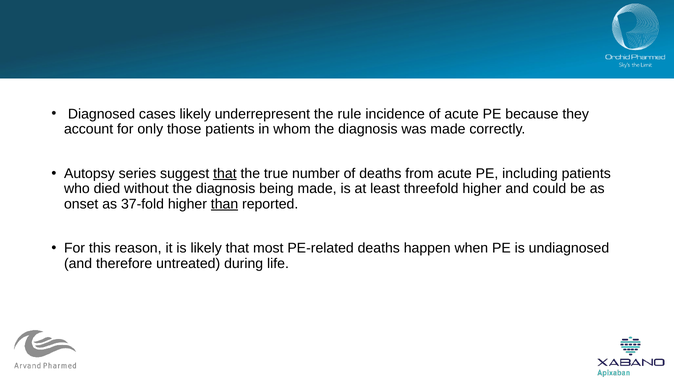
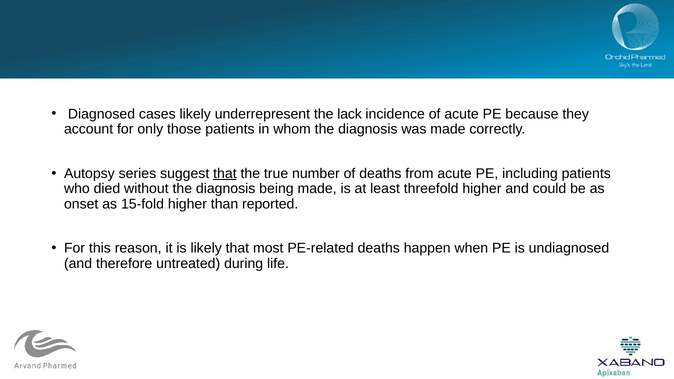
rule: rule -> lack
37-fold: 37-fold -> 15-fold
than underline: present -> none
